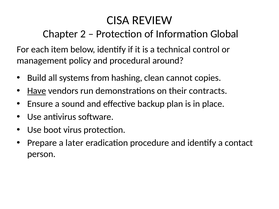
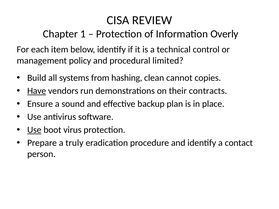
2: 2 -> 1
Global: Global -> Overly
around: around -> limited
Use at (34, 130) underline: none -> present
later: later -> truly
